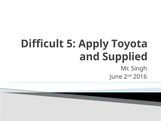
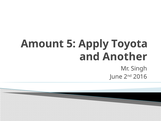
Difficult: Difficult -> Amount
Supplied: Supplied -> Another
